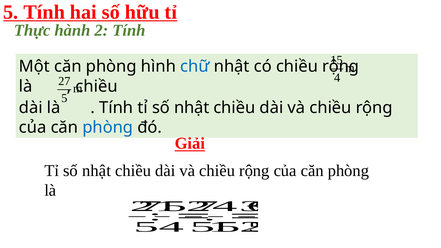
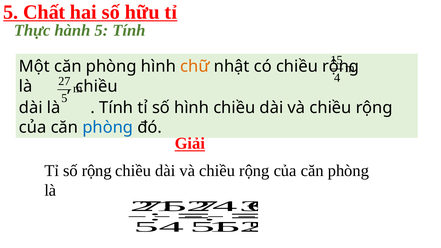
5 Tính: Tính -> Chất
hành 2: 2 -> 5
chữ colour: blue -> orange
Tính tỉ số nhật: nhật -> hình
nhật at (97, 171): nhật -> rộng
